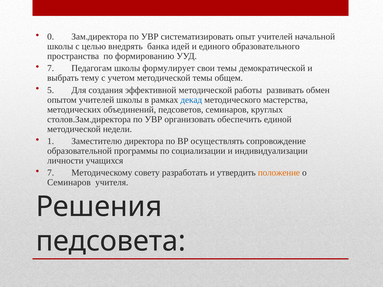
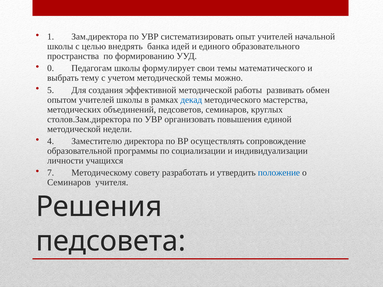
0: 0 -> 1
7 at (51, 68): 7 -> 0
демократической: демократической -> математического
общем: общем -> можно
обеспечить: обеспечить -> повышения
1: 1 -> 4
положение colour: orange -> blue
